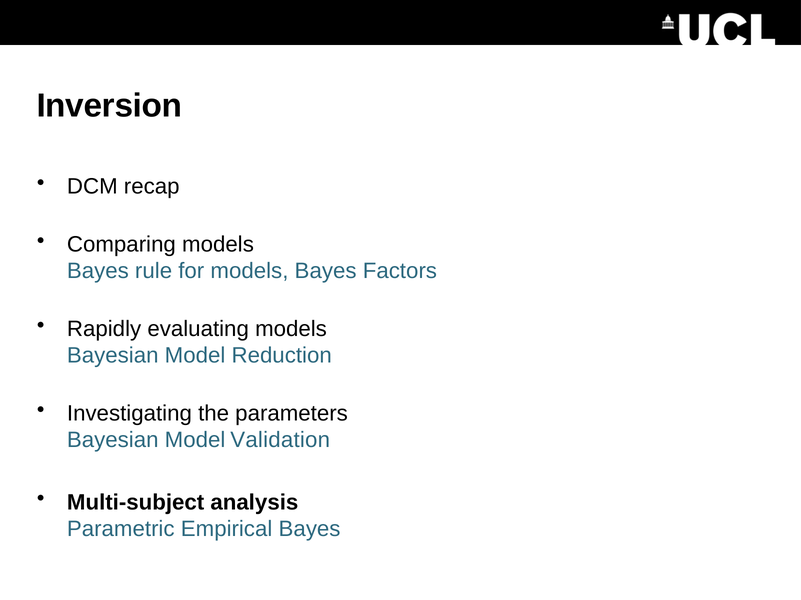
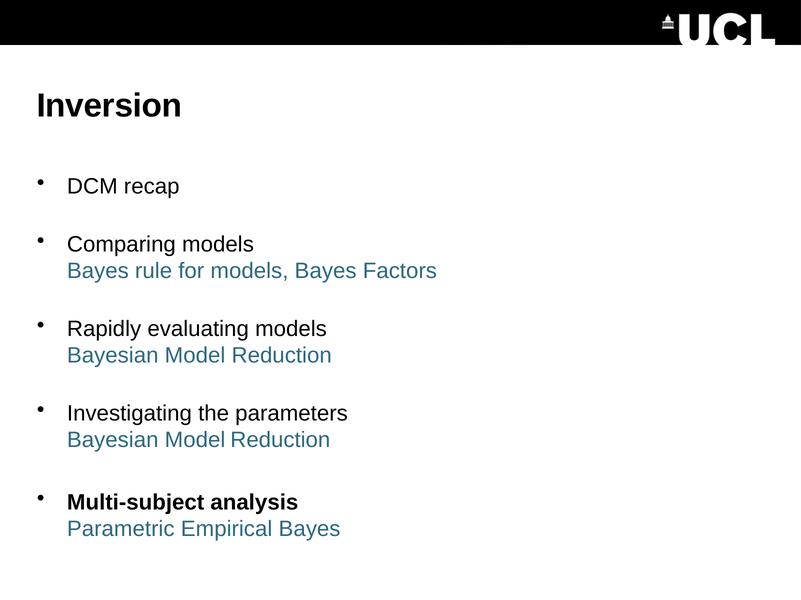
Validation at (280, 441): Validation -> Reduction
